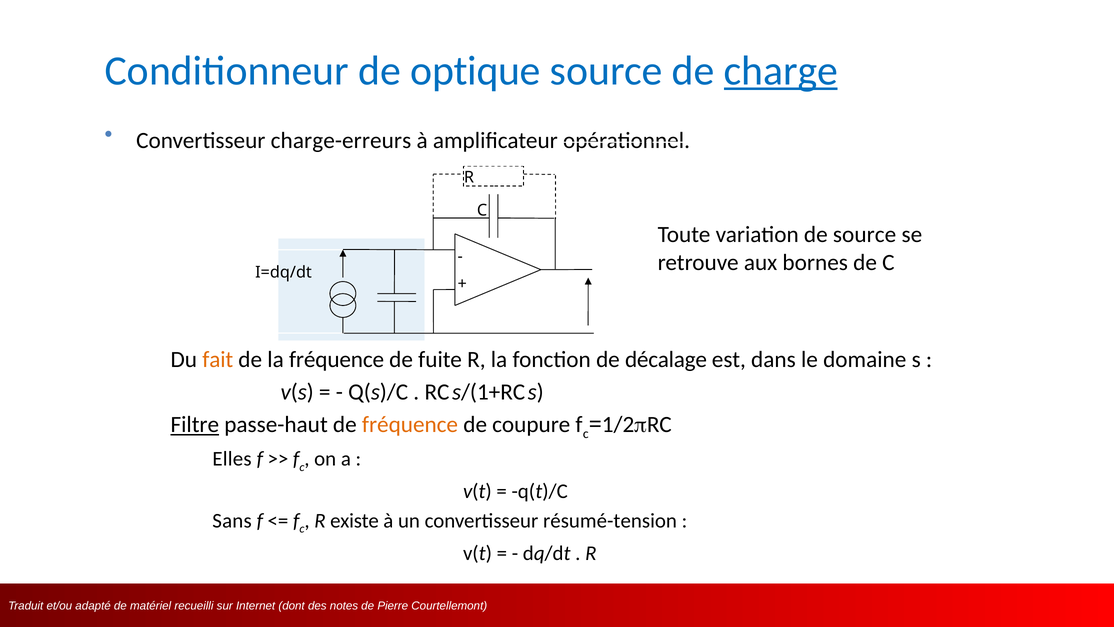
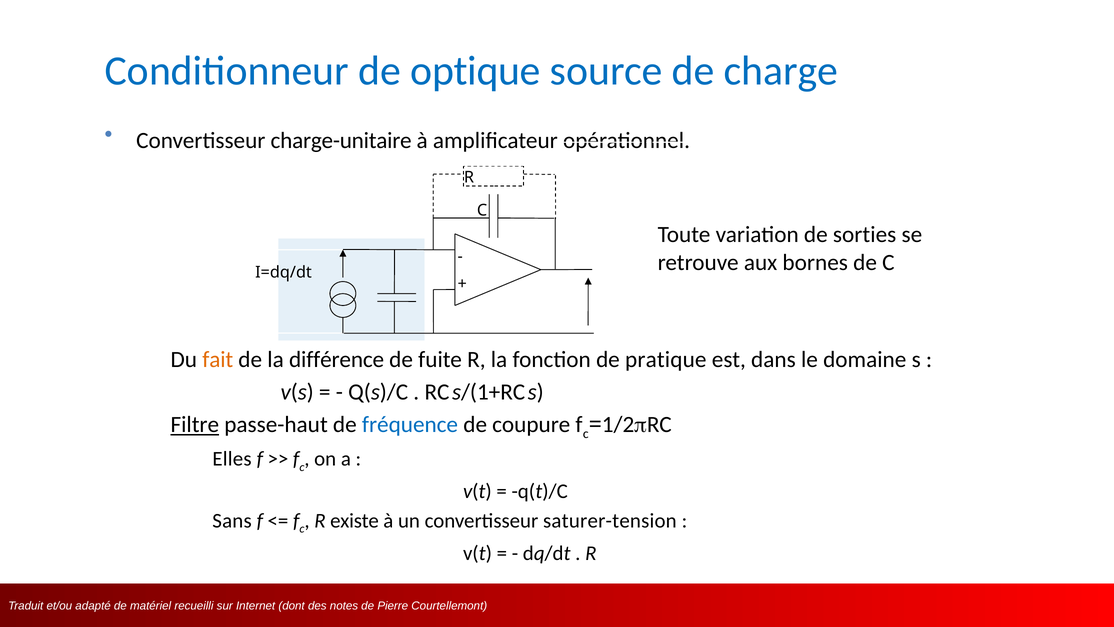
charge underline: present -> none
charge-erreurs: charge-erreurs -> charge-unitaire
de source: source -> sorties
la fréquence: fréquence -> différence
décalage: décalage -> pratique
fréquence at (410, 424) colour: orange -> blue
résumé-tension: résumé-tension -> saturer-tension
